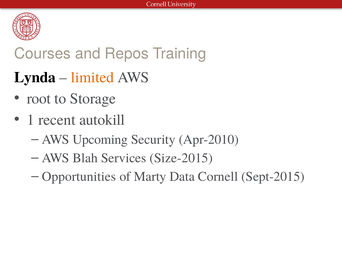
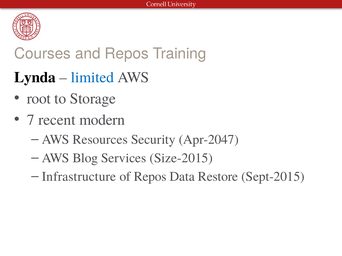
limited colour: orange -> blue
1: 1 -> 7
autokill: autokill -> modern
Upcoming: Upcoming -> Resources
Apr-2010: Apr-2010 -> Apr-2047
Blah: Blah -> Blog
Opportunities: Opportunities -> Infrastructure
of Marty: Marty -> Repos
Cornell: Cornell -> Restore
